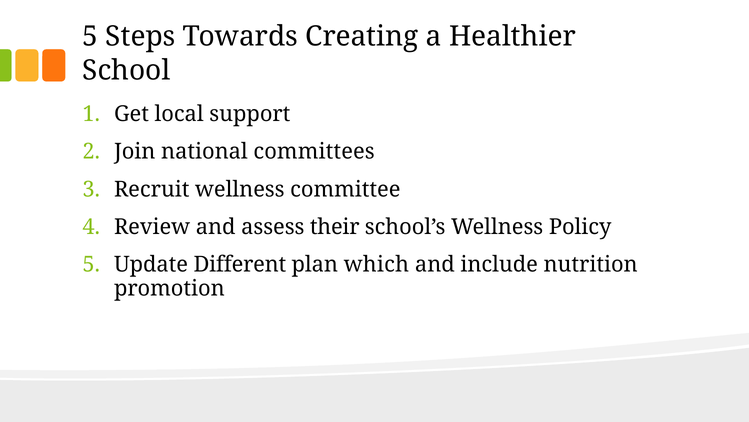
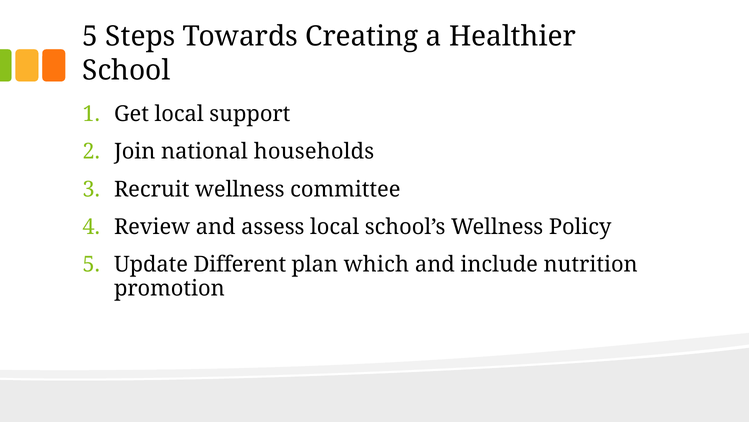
committees: committees -> households
assess their: their -> local
